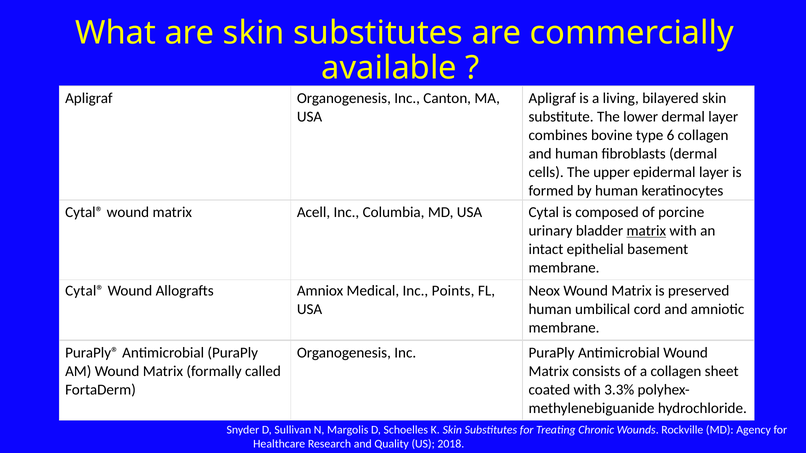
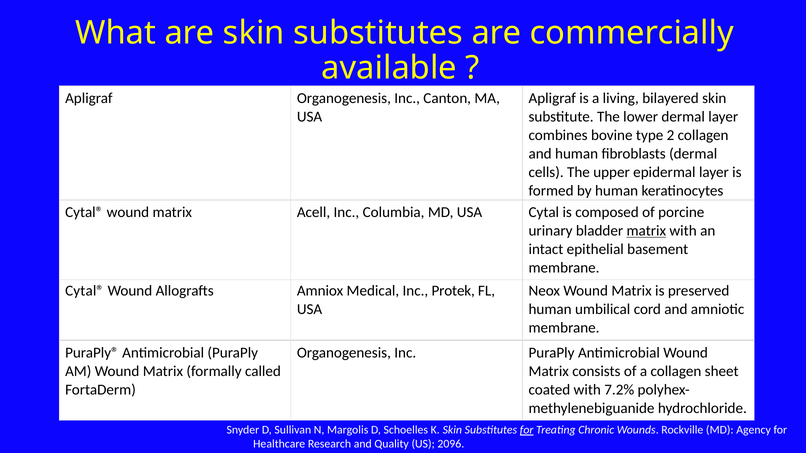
6: 6 -> 2
Points: Points -> Protek
3.3%: 3.3% -> 7.2%
for at (527, 430) underline: none -> present
2018: 2018 -> 2096
